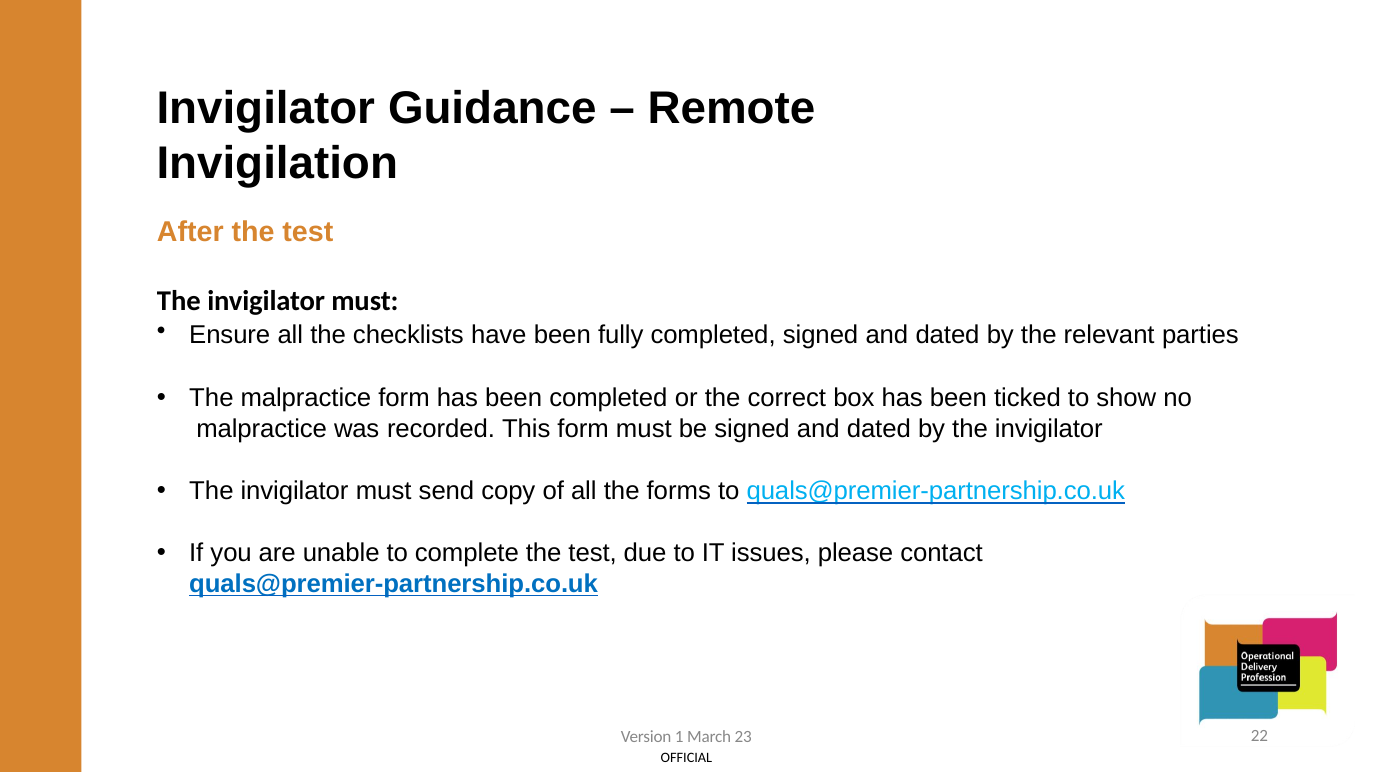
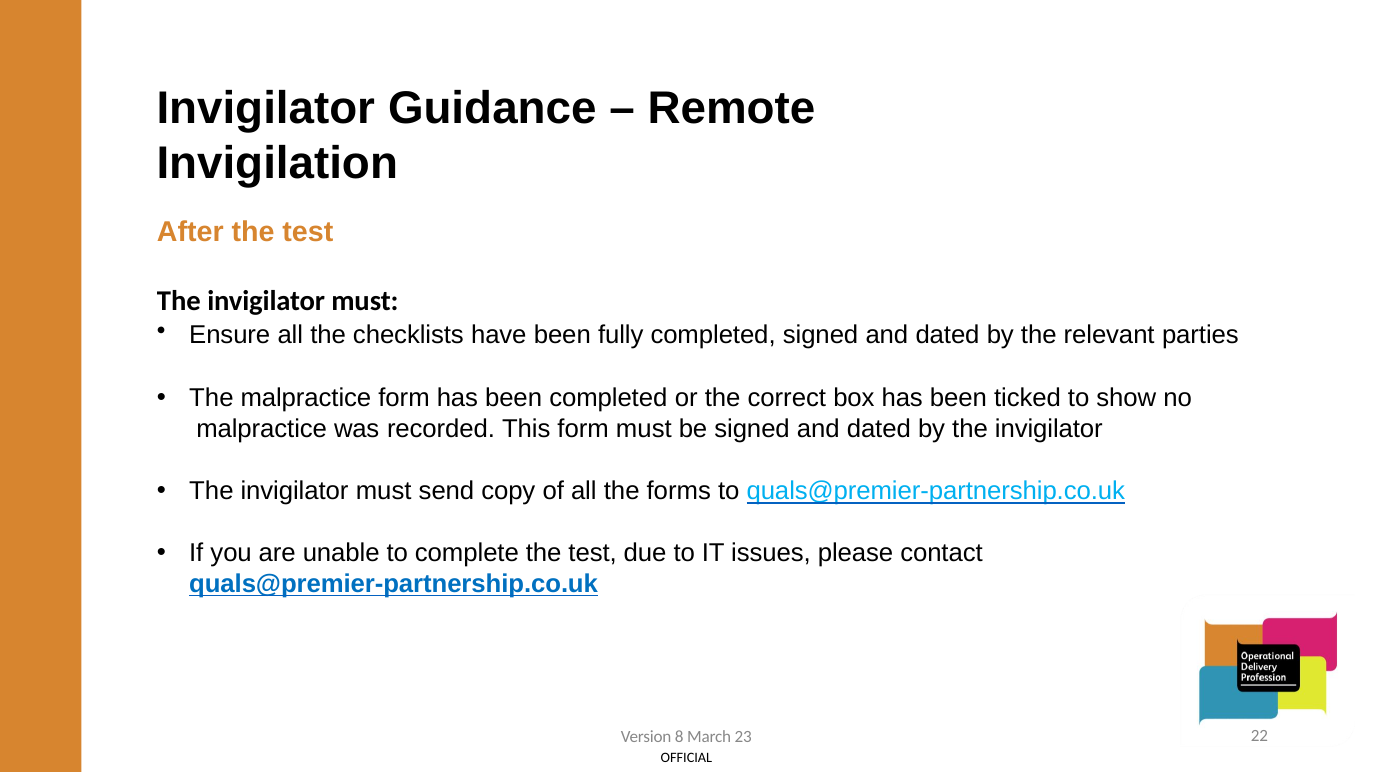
1: 1 -> 8
